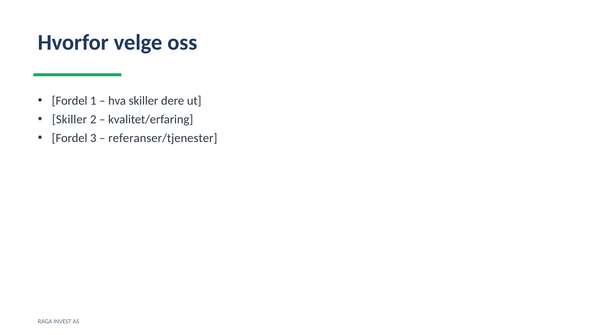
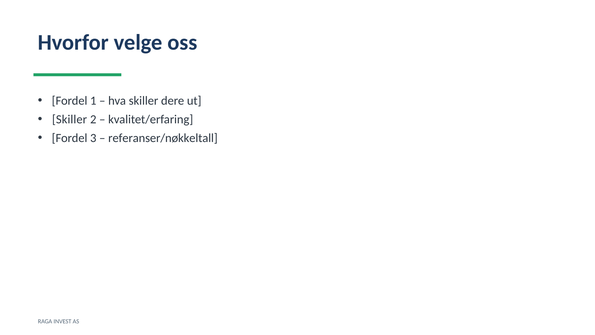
referanser/tjenester: referanser/tjenester -> referanser/nøkkeltall
